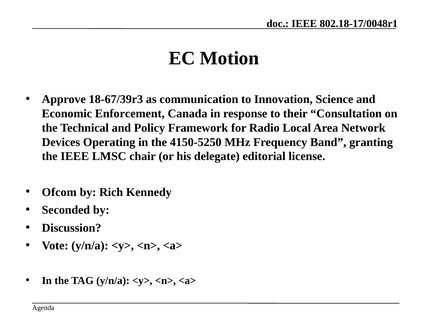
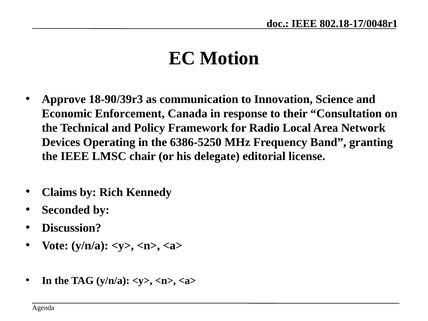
18-67/39r3: 18-67/39r3 -> 18-90/39r3
4150-5250: 4150-5250 -> 6386-5250
Ofcom: Ofcom -> Claims
